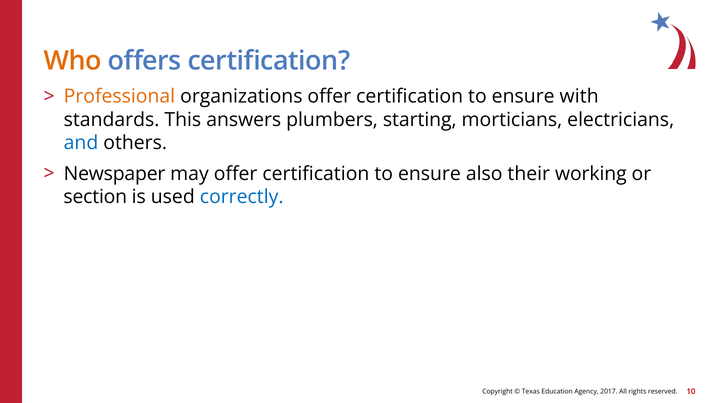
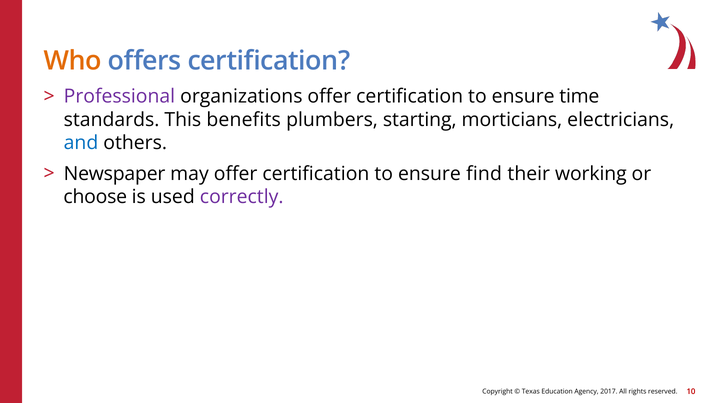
Professional colour: orange -> purple
with: with -> time
answers: answers -> benefits
also: also -> find
section: section -> choose
correctly colour: blue -> purple
